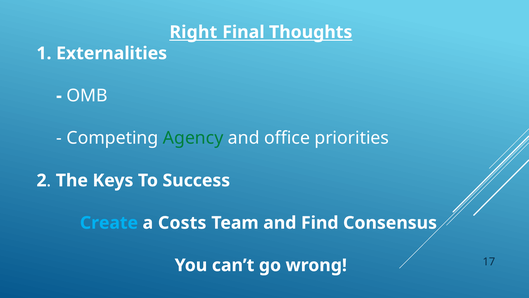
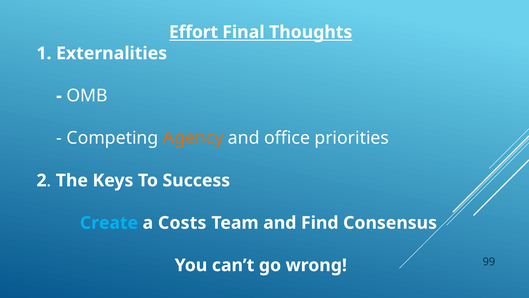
Right: Right -> Effort
Agency colour: green -> orange
17: 17 -> 99
